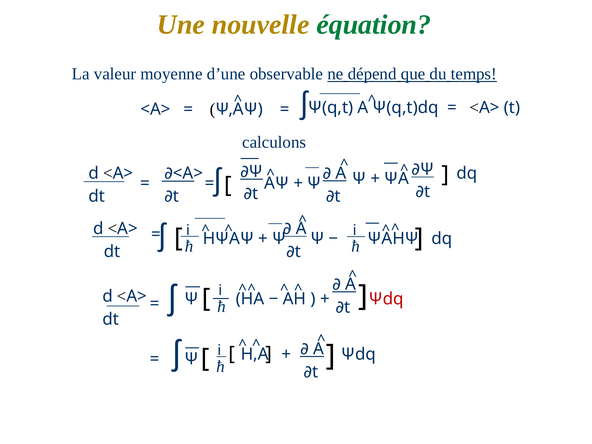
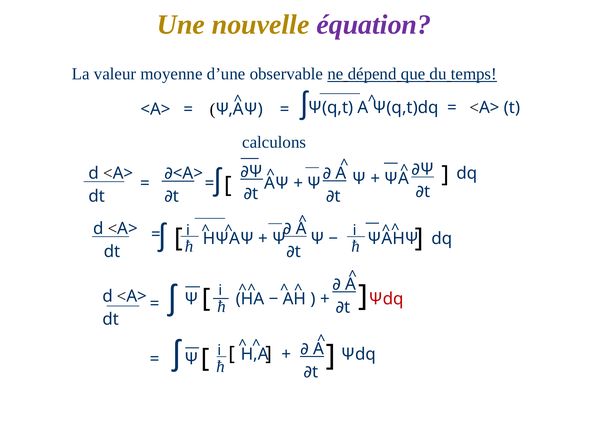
équation colour: green -> purple
